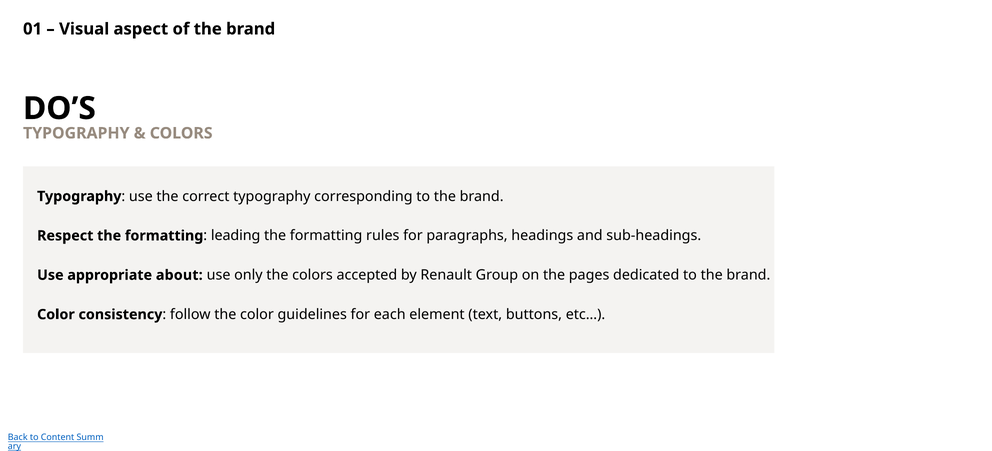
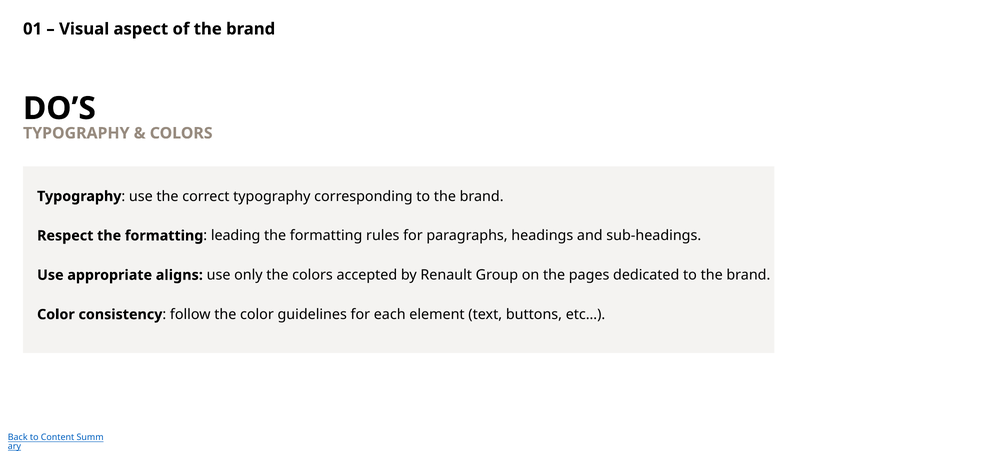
about: about -> aligns
